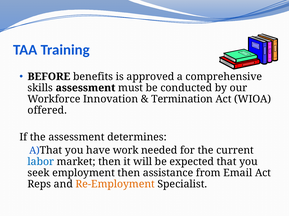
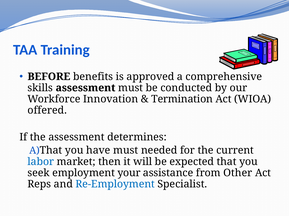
have work: work -> must
employment then: then -> your
Email: Email -> Other
Re-Employment colour: orange -> blue
